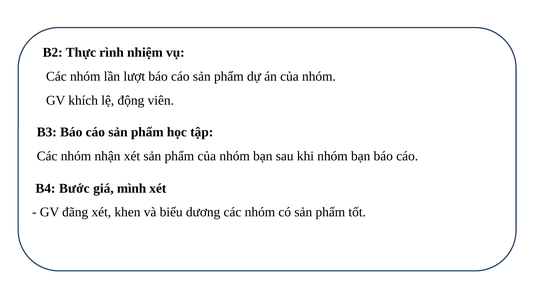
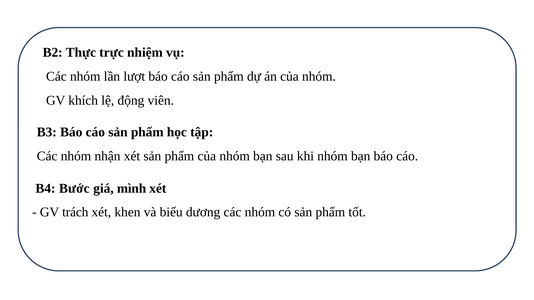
rình: rình -> trực
đãng: đãng -> trách
